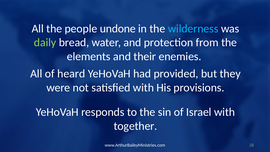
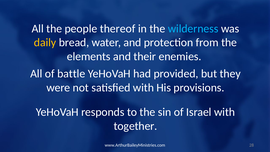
undone: undone -> thereof
daily colour: light green -> yellow
heard: heard -> battle
